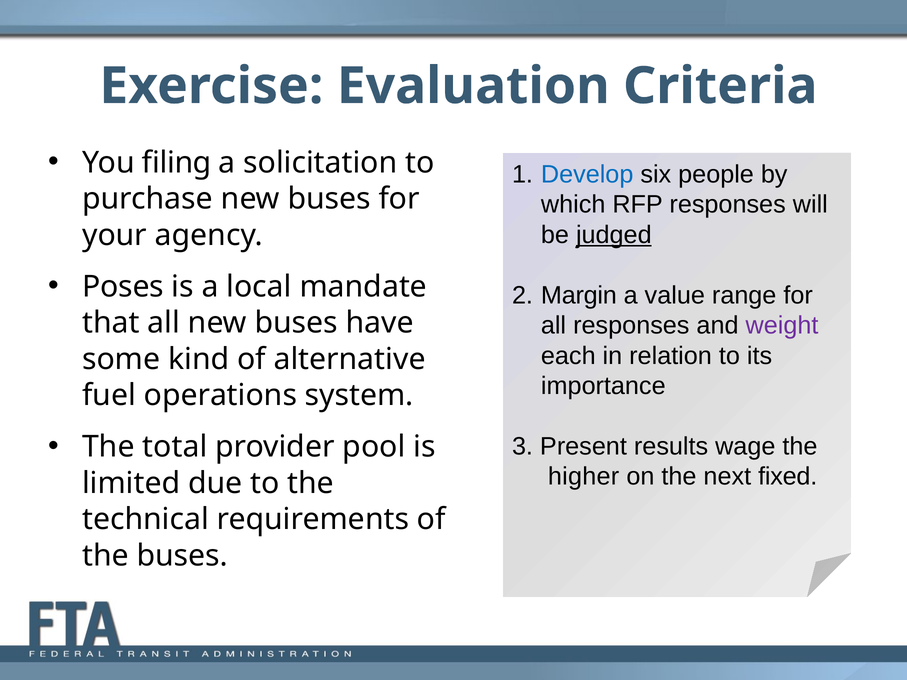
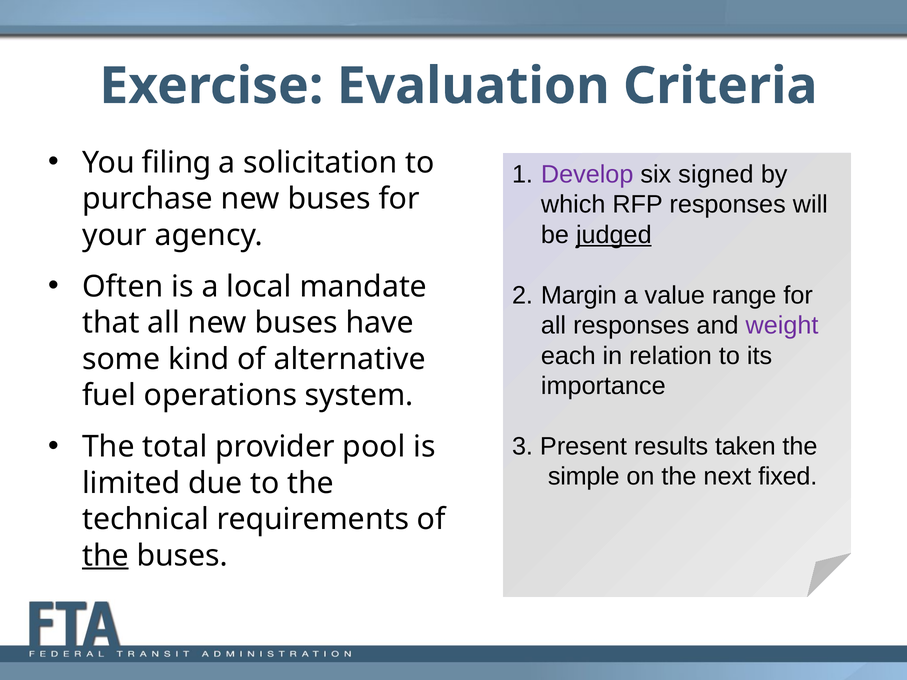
Develop colour: blue -> purple
people: people -> signed
Poses: Poses -> Often
wage: wage -> taken
higher: higher -> simple
the at (105, 556) underline: none -> present
